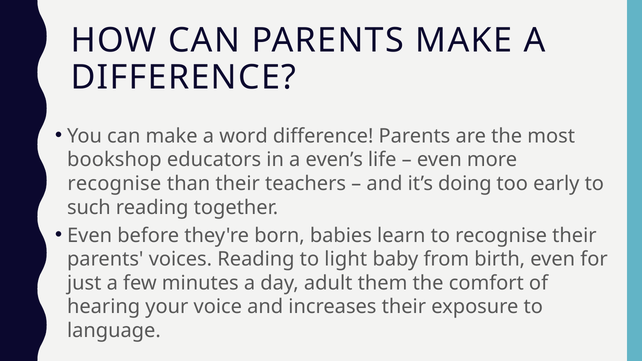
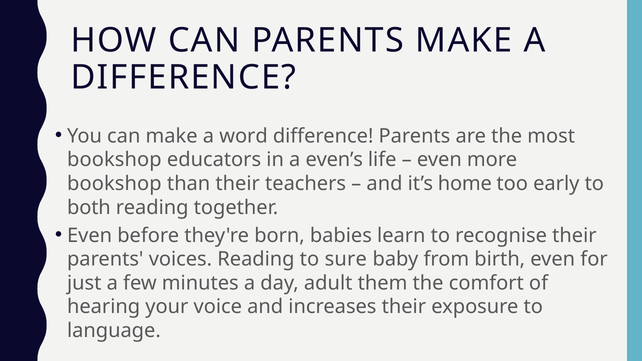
recognise at (114, 184): recognise -> bookshop
doing: doing -> home
such: such -> both
light: light -> sure
